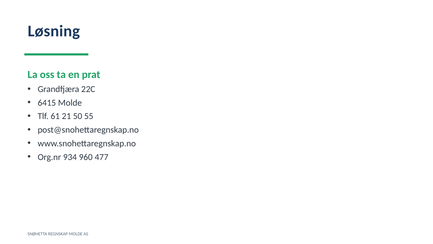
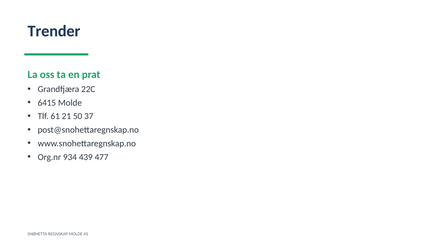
Løsning: Løsning -> Trender
55: 55 -> 37
960: 960 -> 439
